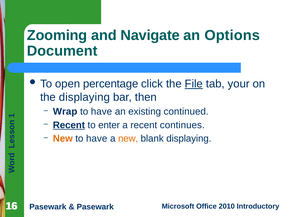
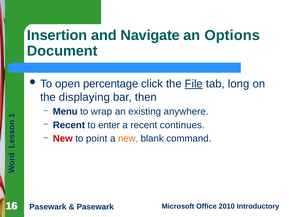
Zooming: Zooming -> Insertion
your: your -> long
Wrap: Wrap -> Menu
have at (101, 111): have -> wrap
continued: continued -> anywhere
Recent at (69, 125) underline: present -> none
New at (63, 138) colour: orange -> red
have at (97, 138): have -> point
blank displaying: displaying -> command
